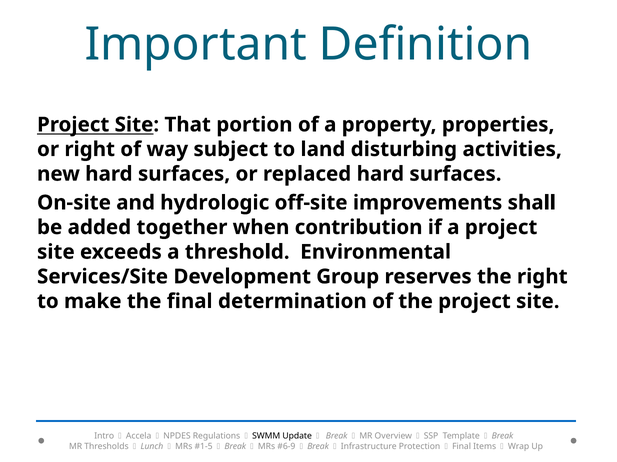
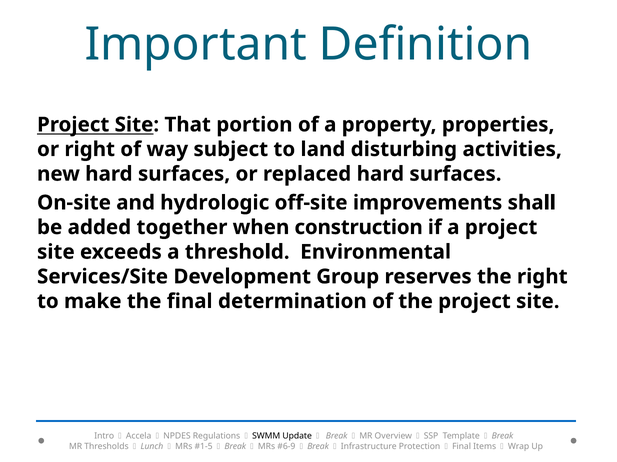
contribution: contribution -> construction
